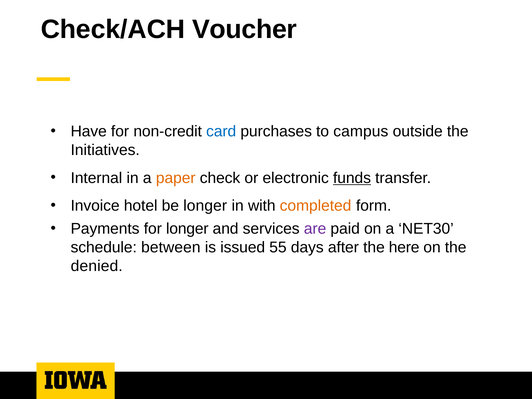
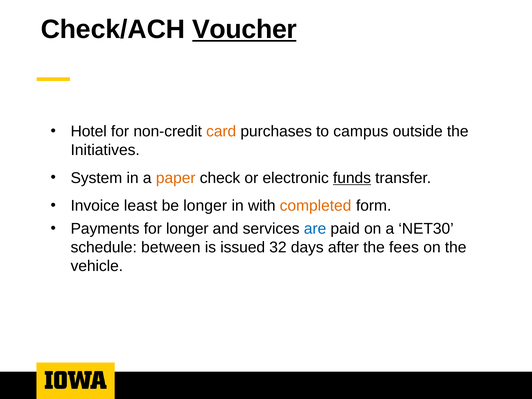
Voucher underline: none -> present
Have: Have -> Hotel
card colour: blue -> orange
Internal: Internal -> System
hotel: hotel -> least
are colour: purple -> blue
55: 55 -> 32
here: here -> fees
denied: denied -> vehicle
